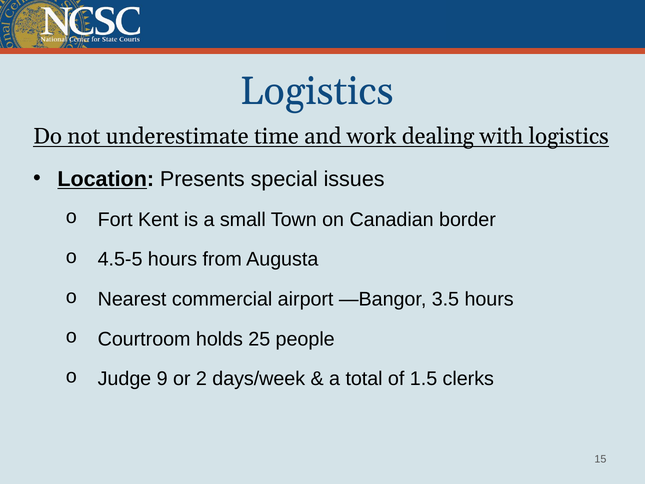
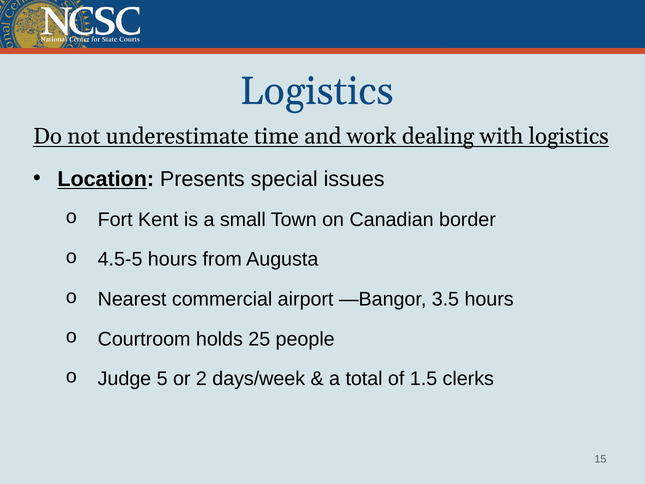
9: 9 -> 5
